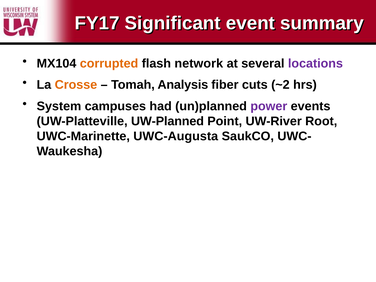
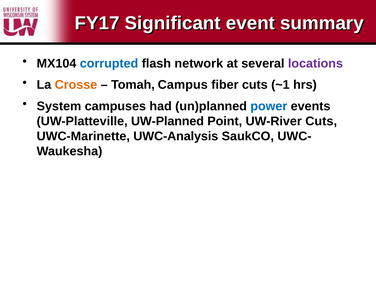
corrupted colour: orange -> blue
Analysis: Analysis -> Campus
~2: ~2 -> ~1
power colour: purple -> blue
UW-River Root: Root -> Cuts
UWC-Augusta: UWC-Augusta -> UWC-Analysis
